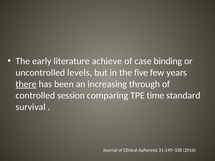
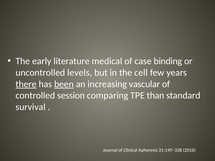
achieve: achieve -> medical
five: five -> cell
been underline: none -> present
through: through -> vascular
time: time -> than
